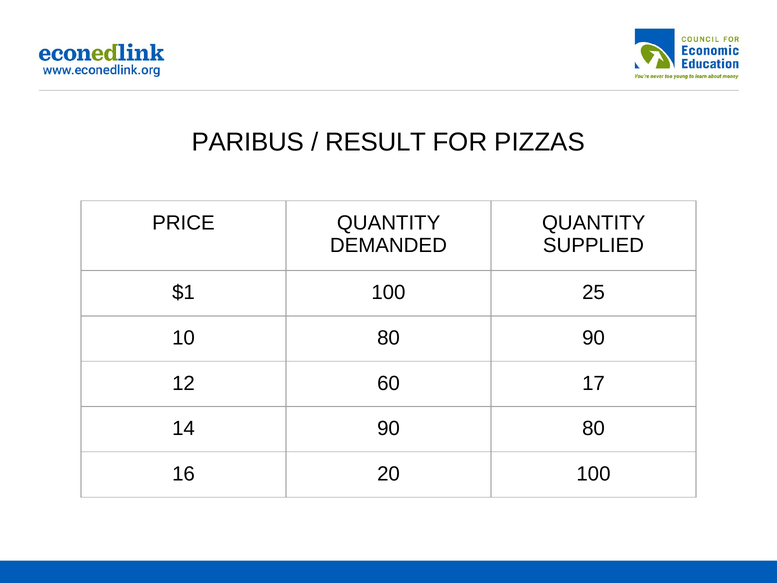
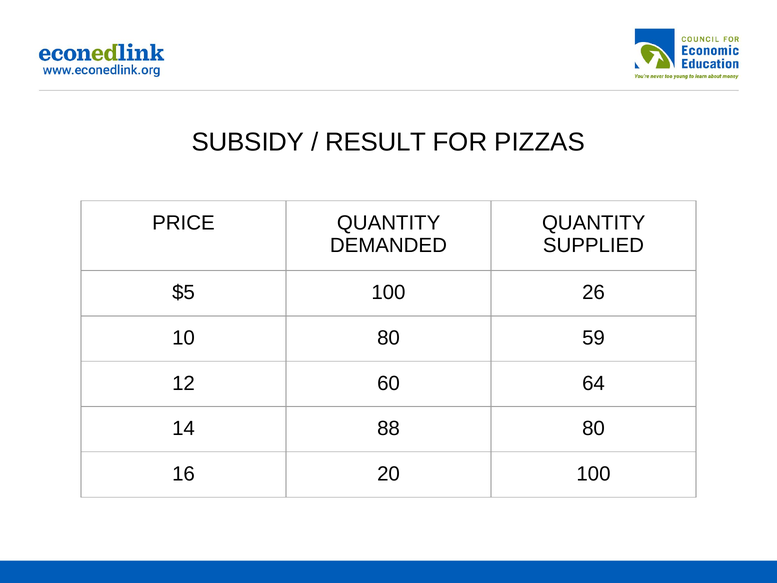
PARIBUS: PARIBUS -> SUBSIDY
$1: $1 -> $5
25: 25 -> 26
80 90: 90 -> 59
17: 17 -> 64
14 90: 90 -> 88
